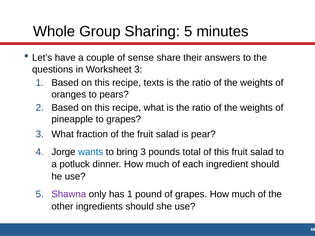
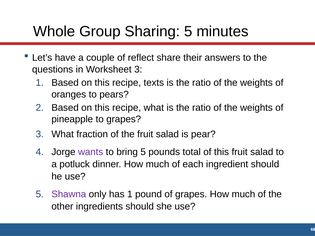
sense: sense -> reflect
wants colour: blue -> purple
bring 3: 3 -> 5
